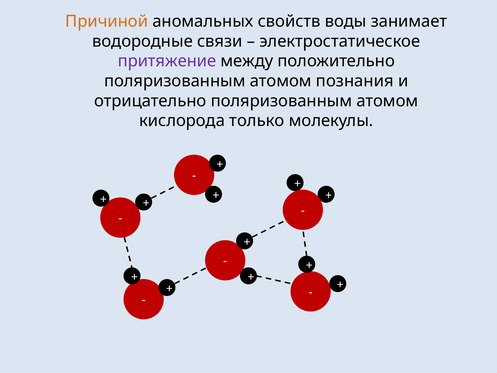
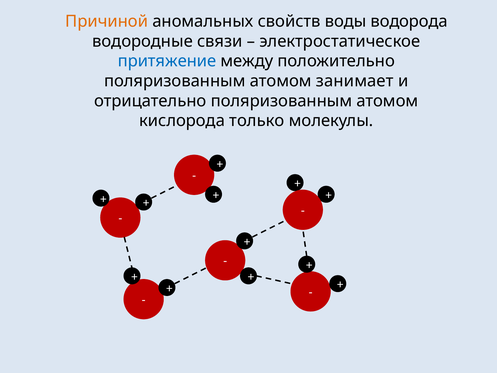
занимает: занимает -> водорода
притяжение colour: purple -> blue
познания: познания -> занимает
